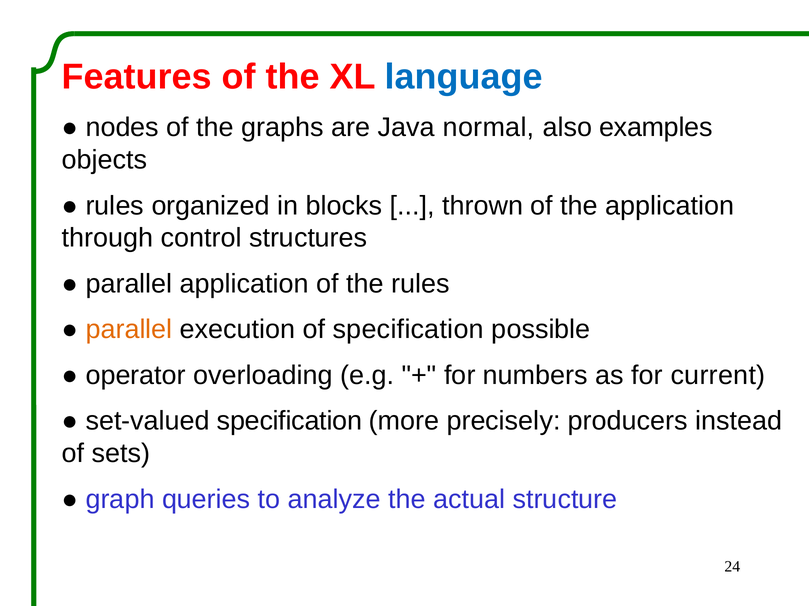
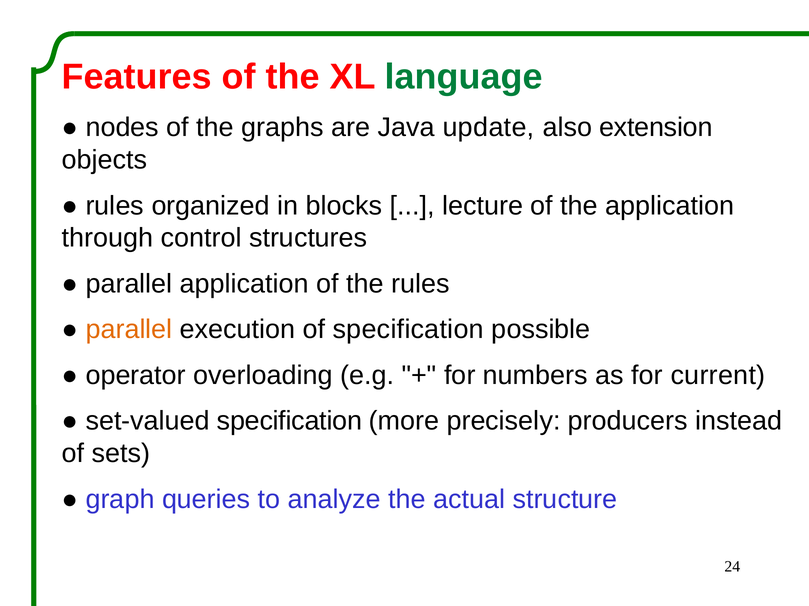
language colour: blue -> green
normal: normal -> update
examples: examples -> extension
thrown: thrown -> lecture
